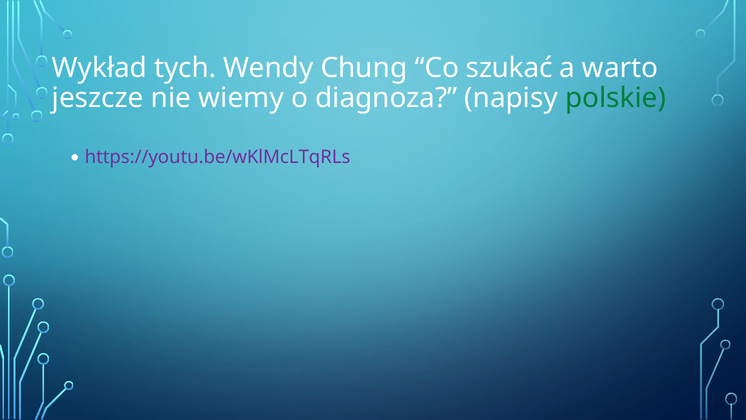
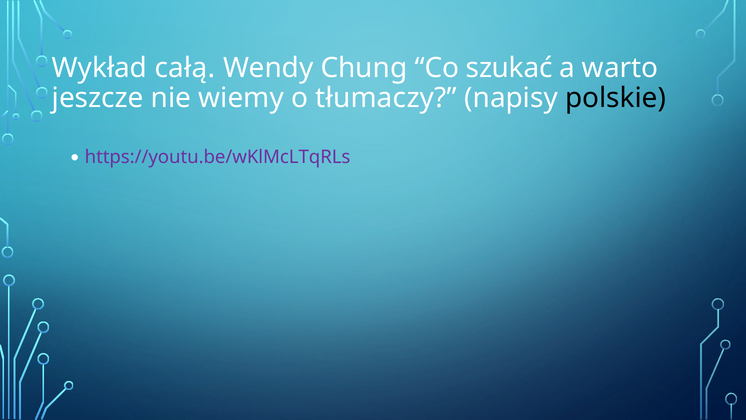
tych: tych -> całą
diagnoza: diagnoza -> tłumaczy
polskie colour: green -> black
